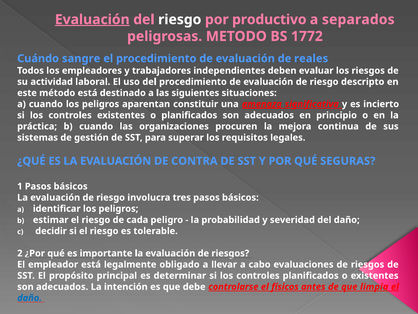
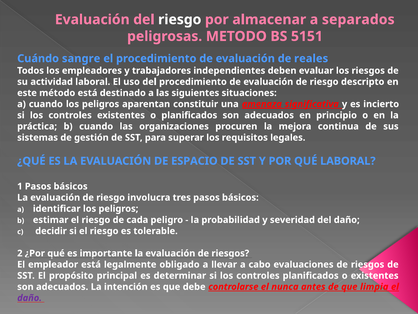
Evaluación at (92, 20) underline: present -> none
productivo: productivo -> almacenar
1772: 1772 -> 5151
CONTRA: CONTRA -> ESPACIO
QUÉ SEGURAS: SEGURAS -> LABORAL
físicos: físicos -> nunca
daño at (30, 298) colour: blue -> purple
